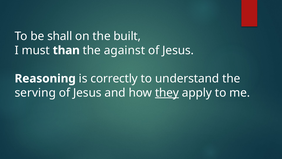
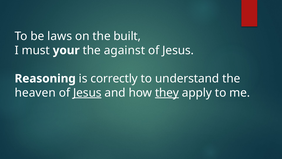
shall: shall -> laws
than: than -> your
serving: serving -> heaven
Jesus at (87, 92) underline: none -> present
